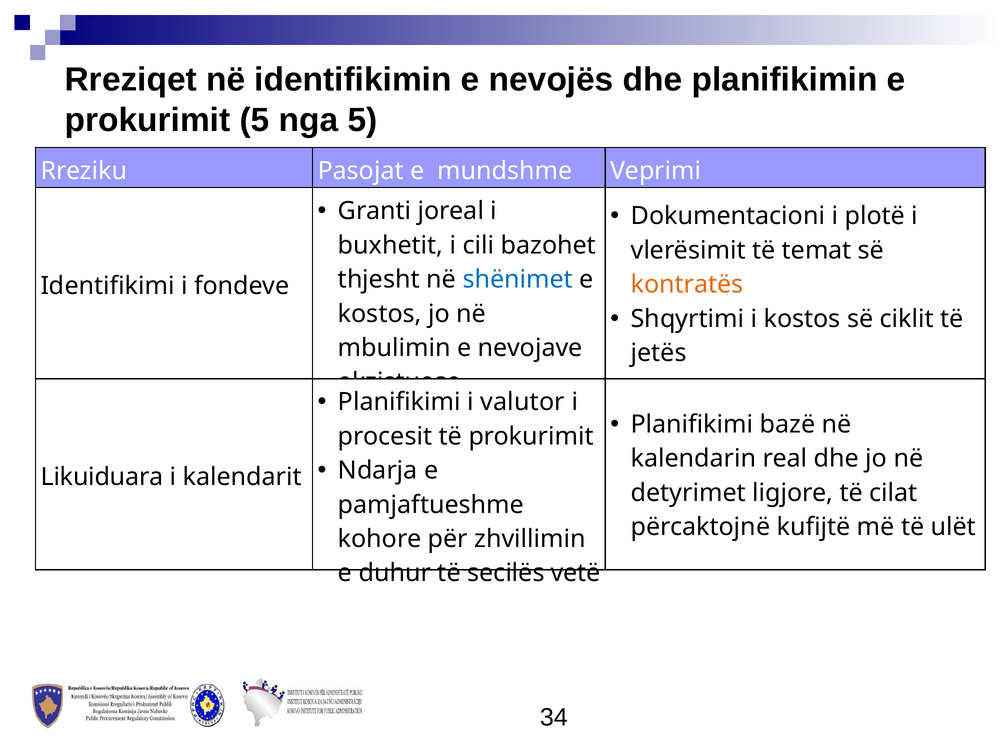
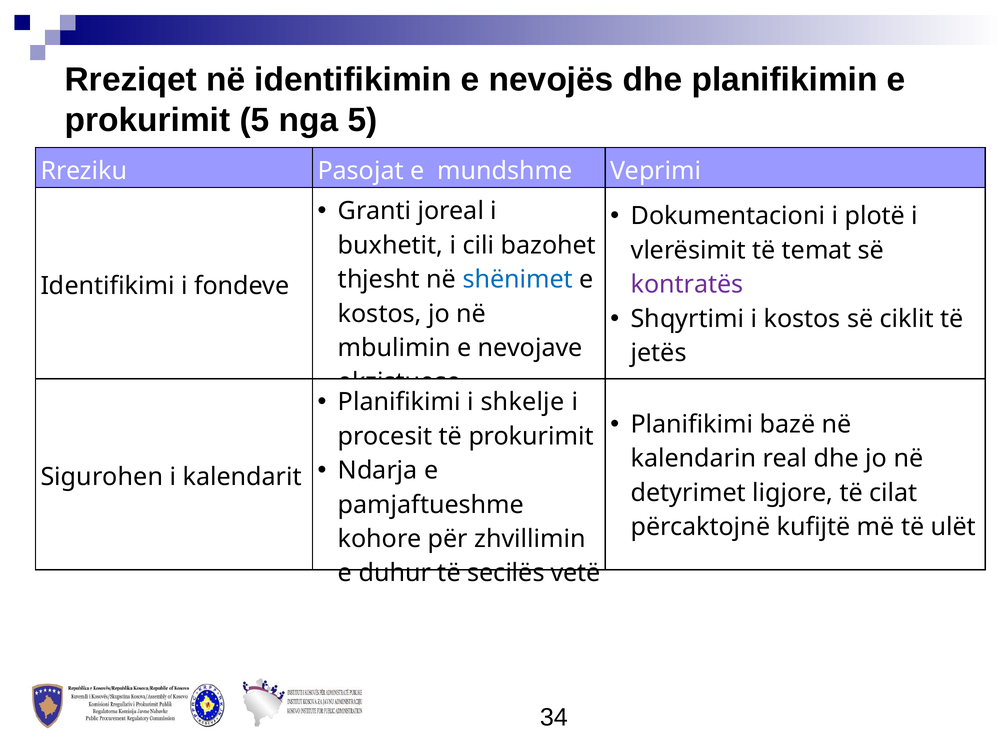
kontratës colour: orange -> purple
valutor: valutor -> shkelje
Likuiduara: Likuiduara -> Sigurohen
